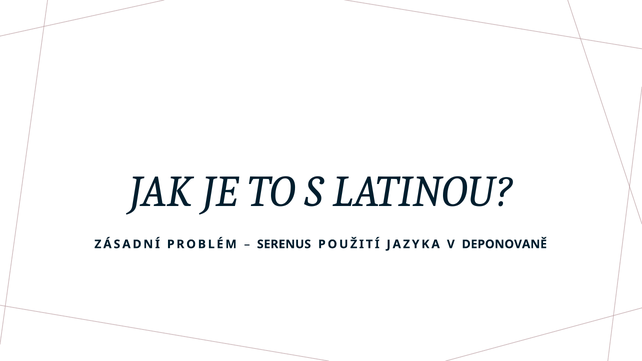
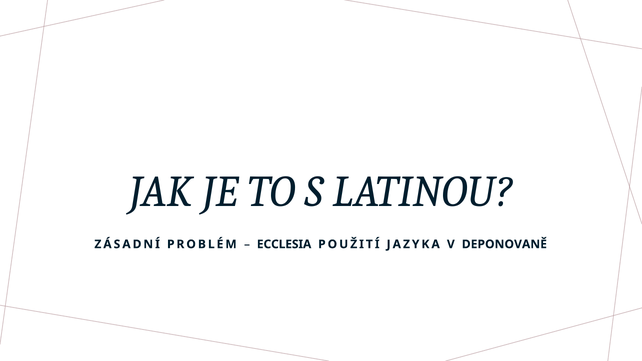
SERENUS: SERENUS -> ECCLESIA
